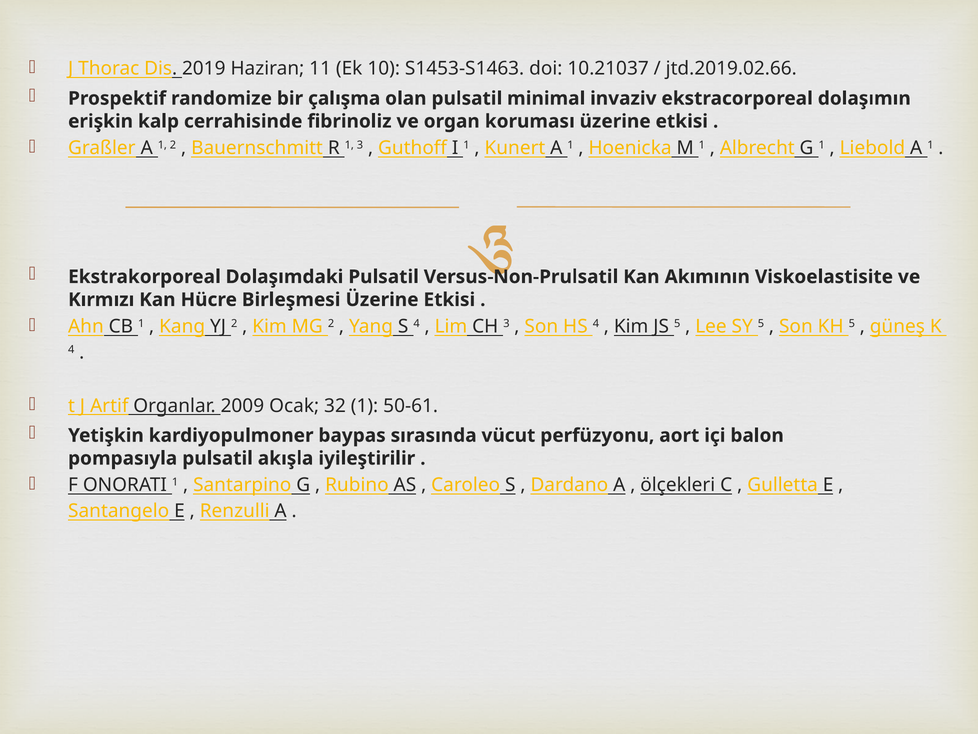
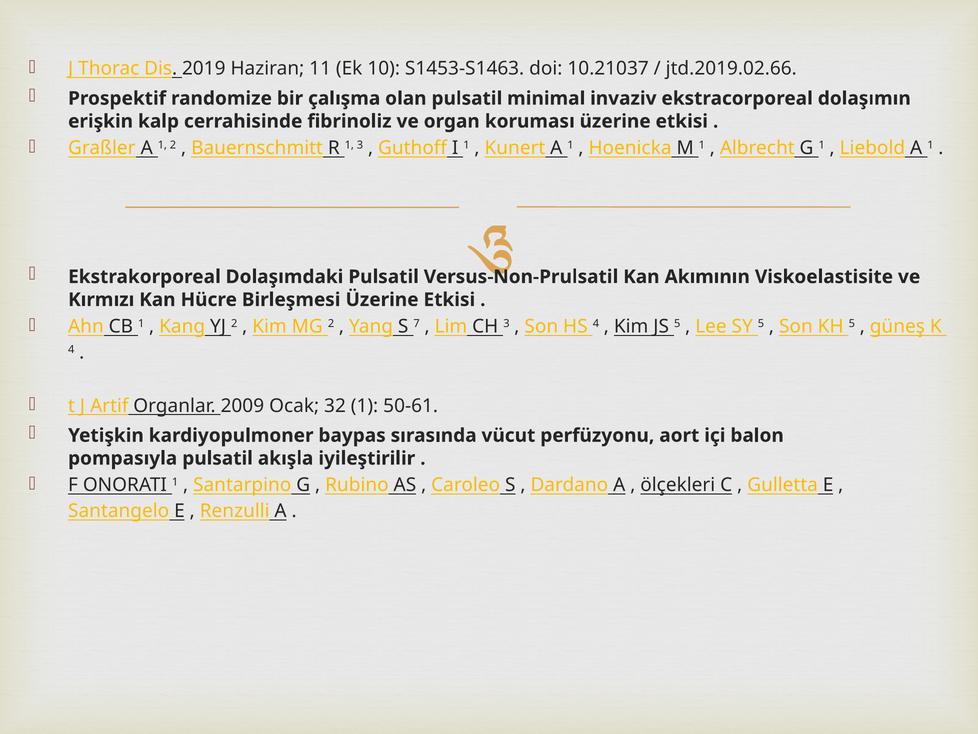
S 4: 4 -> 7
